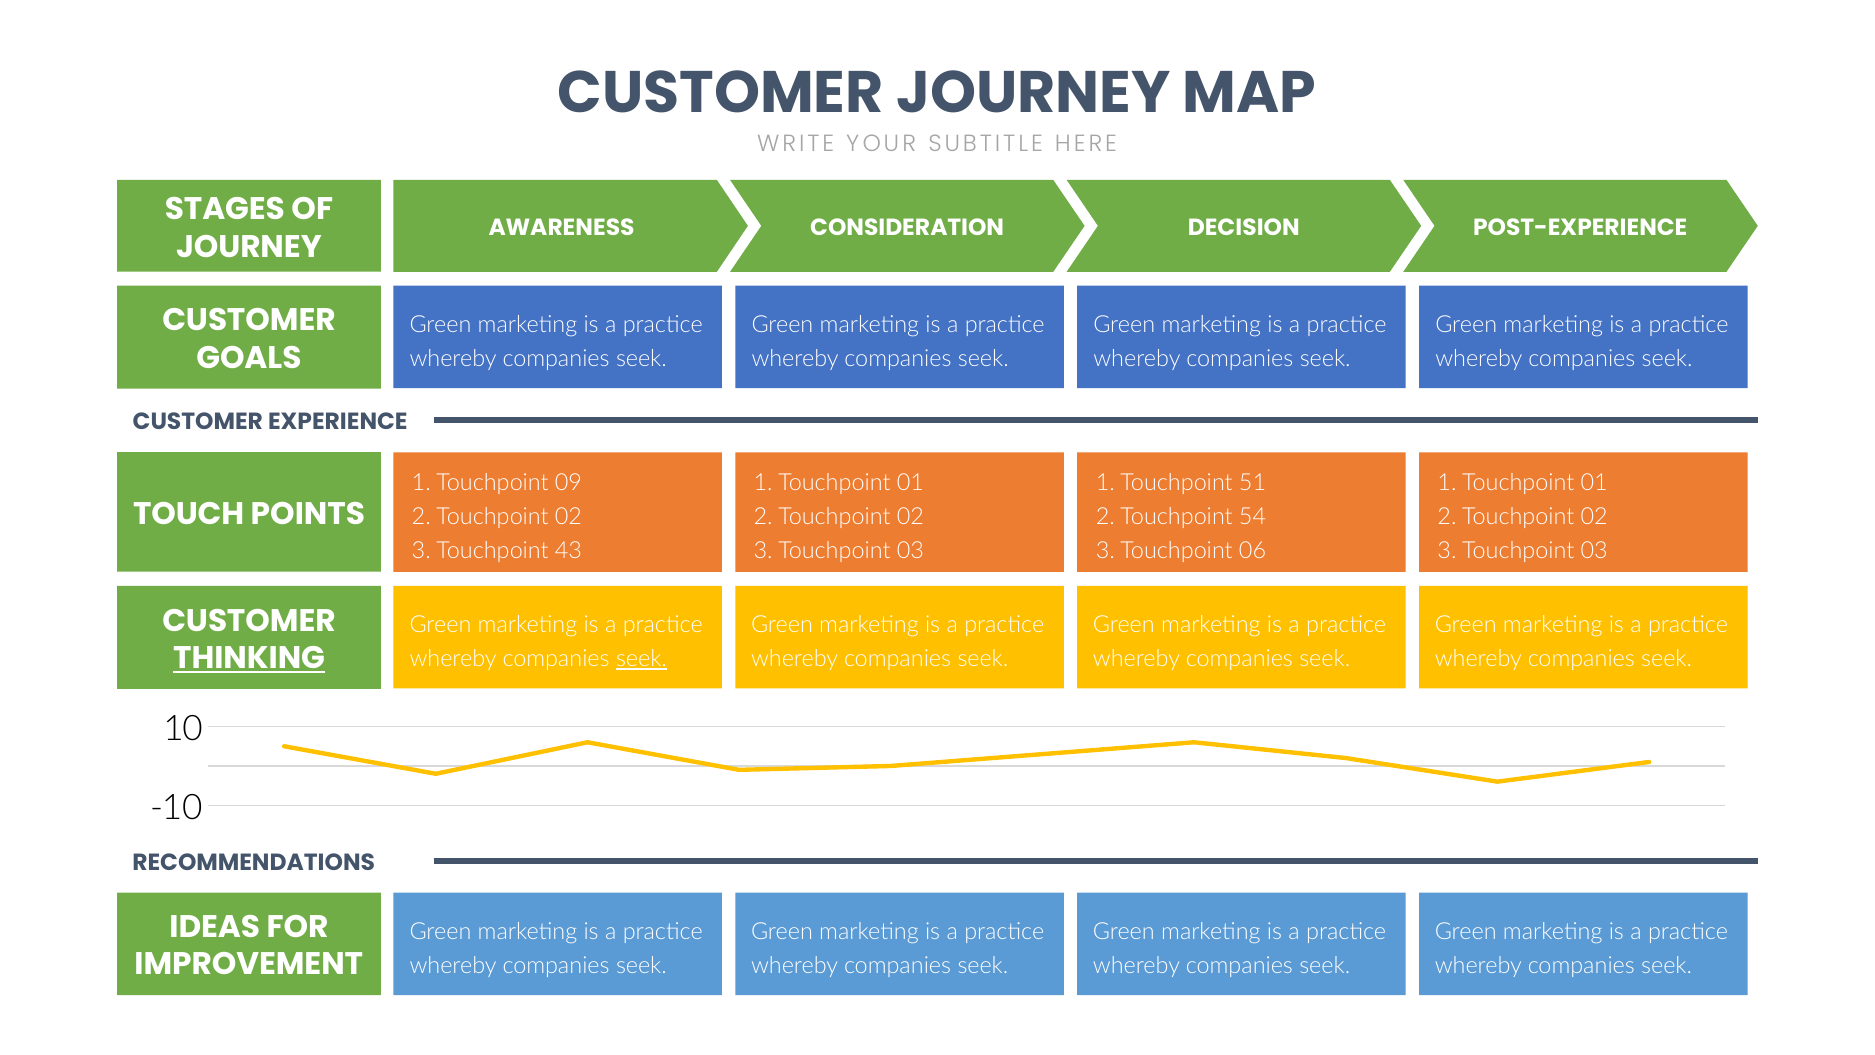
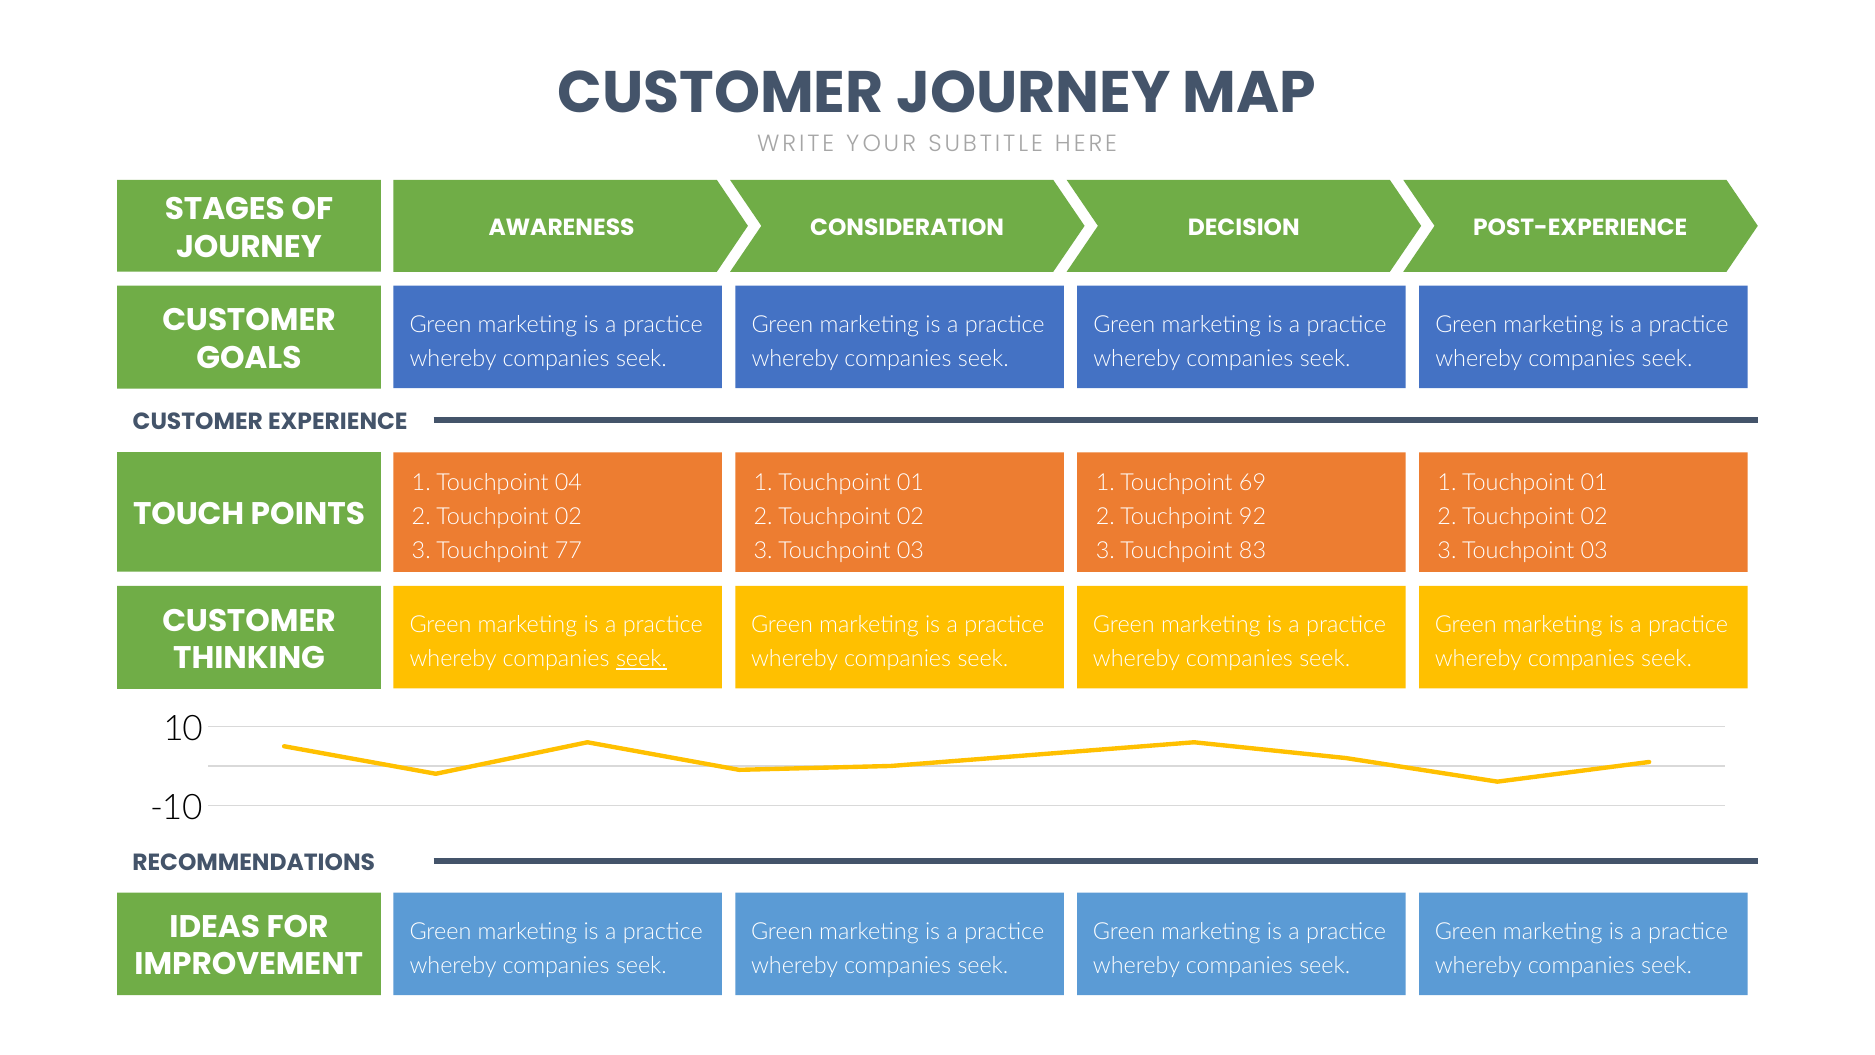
09: 09 -> 04
51: 51 -> 69
54: 54 -> 92
43: 43 -> 77
06: 06 -> 83
THINKING underline: present -> none
